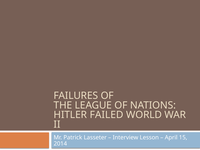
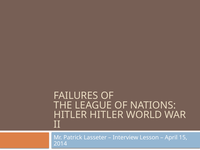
HITLER FAILED: FAILED -> HITLER
